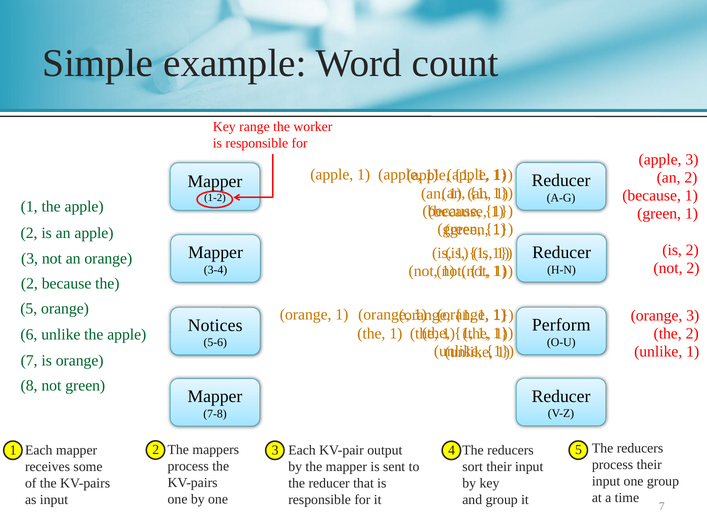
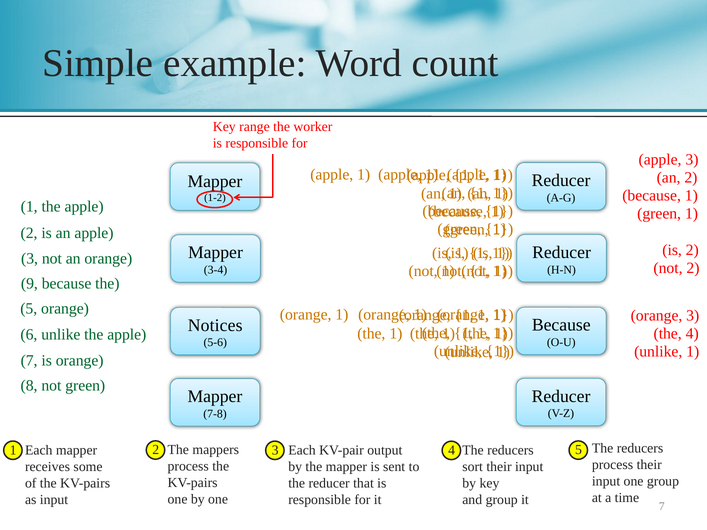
2 at (29, 284): 2 -> 9
Perform at (561, 325): Perform -> Because
the 2: 2 -> 4
